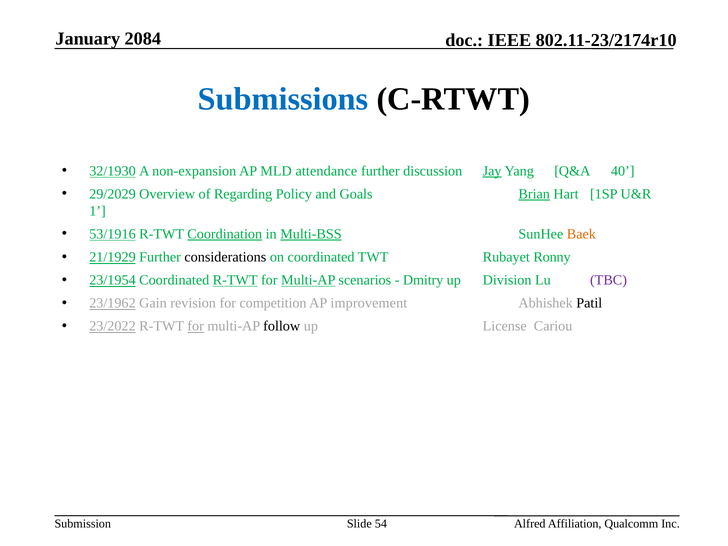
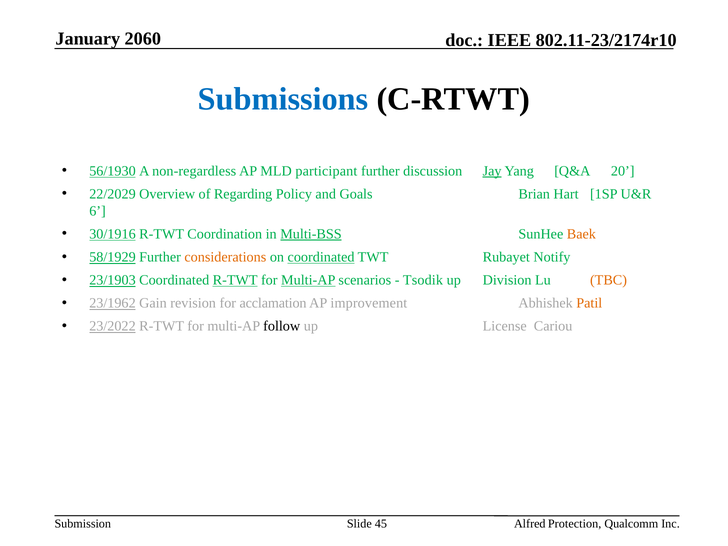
2084: 2084 -> 2060
32/1930: 32/1930 -> 56/1930
non-expansion: non-expansion -> non-regardless
attendance: attendance -> participant
40: 40 -> 20
29/2029: 29/2029 -> 22/2029
Brian underline: present -> none
1: 1 -> 6
53/1916: 53/1916 -> 30/1916
Coordination underline: present -> none
21/1929: 21/1929 -> 58/1929
considerations colour: black -> orange
coordinated at (321, 257) underline: none -> present
Ronny: Ronny -> Notify
23/1954: 23/1954 -> 23/1903
Dmitry: Dmitry -> Tsodik
TBC colour: purple -> orange
competition: competition -> acclamation
Patil colour: black -> orange
for at (196, 326) underline: present -> none
54: 54 -> 45
Affiliation: Affiliation -> Protection
